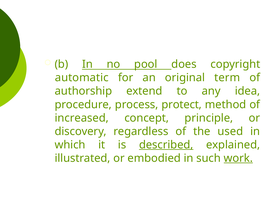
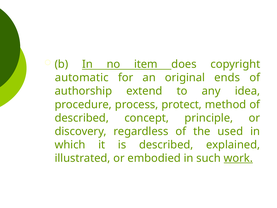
pool: pool -> item
term: term -> ends
increased at (82, 118): increased -> described
described at (166, 145) underline: present -> none
